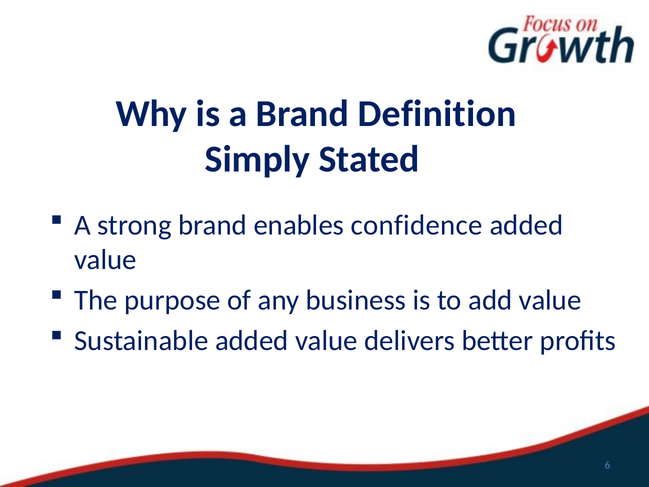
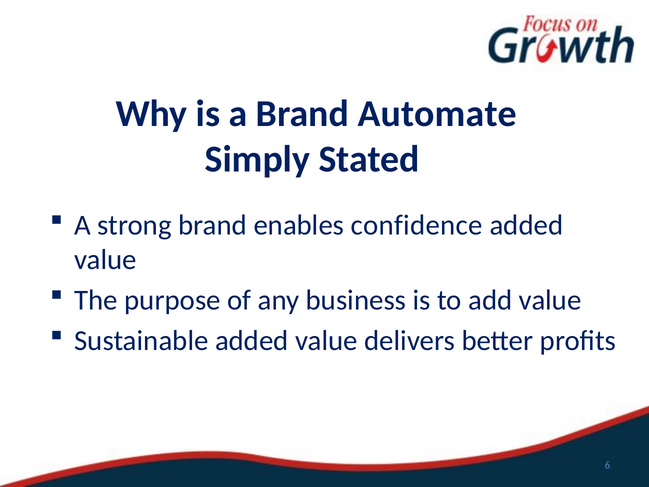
Definition: Definition -> Automate
